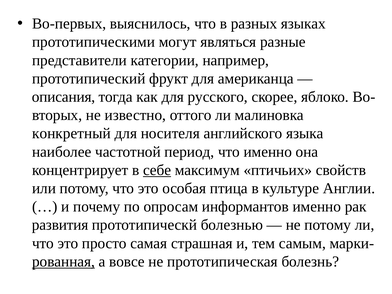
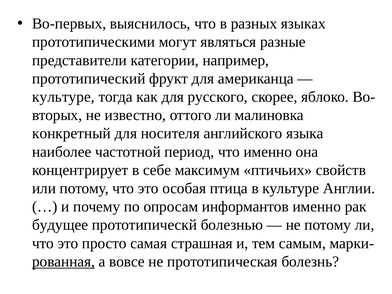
описания at (64, 97): описания -> культуре
себе underline: present -> none
развития: развития -> будущее
